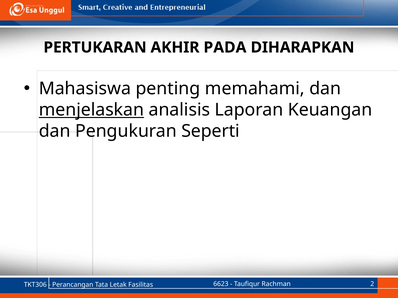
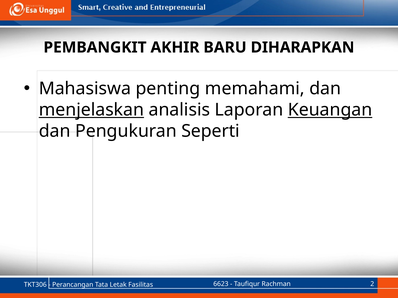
PERTUKARAN: PERTUKARAN -> PEMBANGKIT
PADA: PADA -> BARU
Keuangan underline: none -> present
